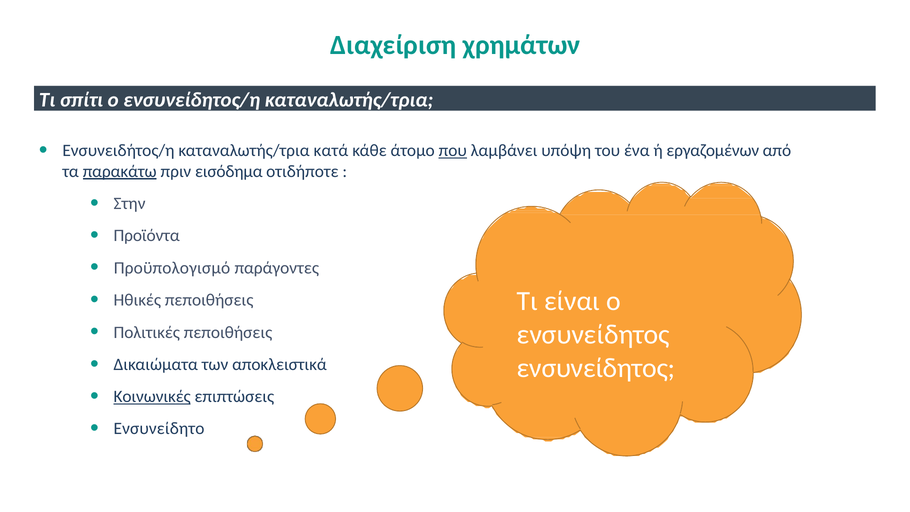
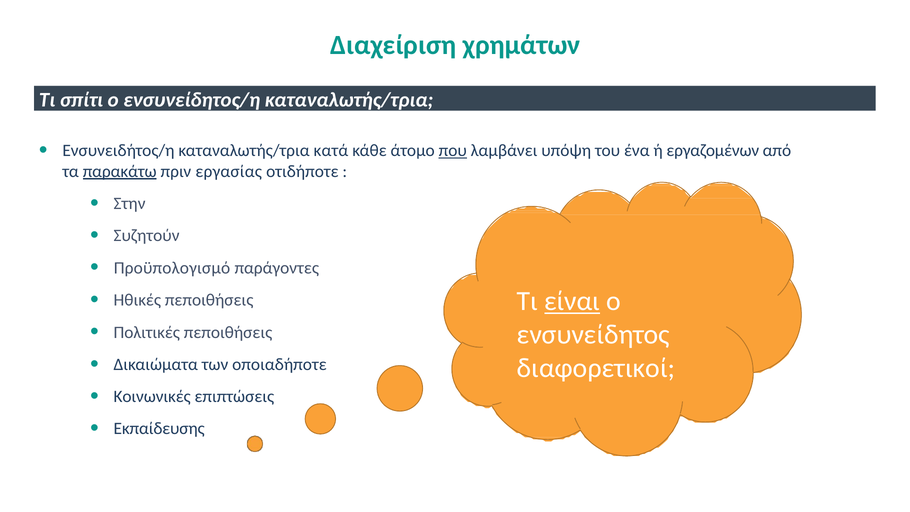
εισόδημα: εισόδημα -> εργασίας
Προϊόντα: Προϊόντα -> Συζητούν
είναι underline: none -> present
αποκλειστικά: αποκλειστικά -> οποιαδήποτε
ενσυνείδητος at (596, 368): ενσυνείδητος -> διαφορετικοί
Κοινωνικές underline: present -> none
Ενσυνείδητο: Ενσυνείδητο -> Εκπαίδευσης
